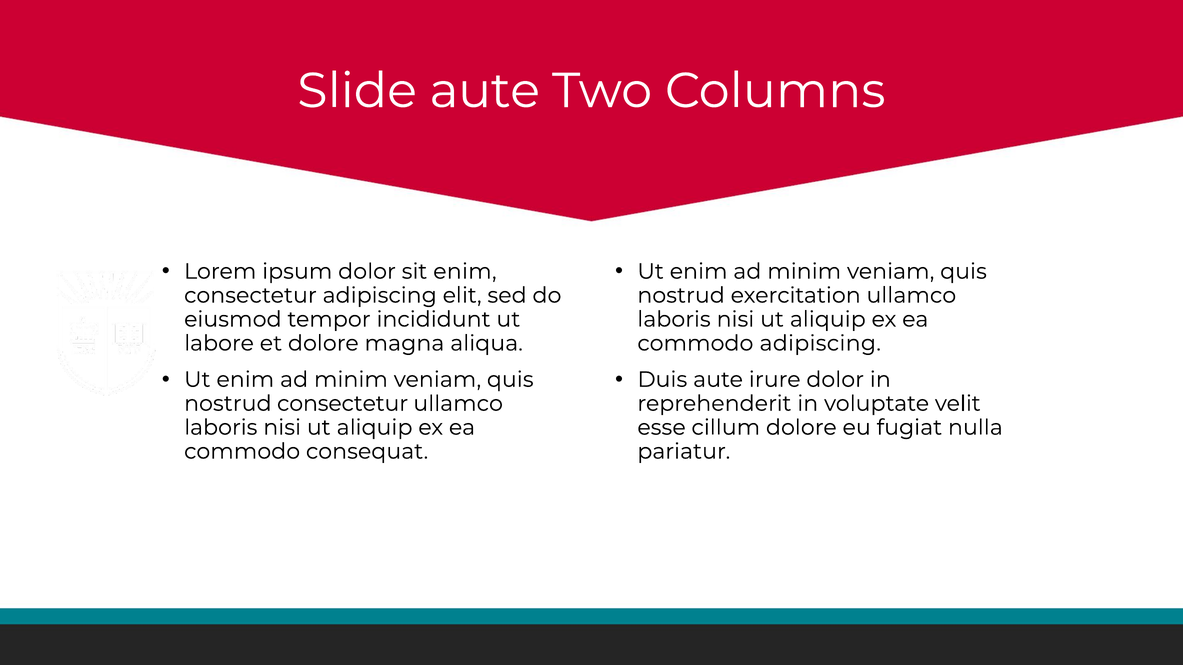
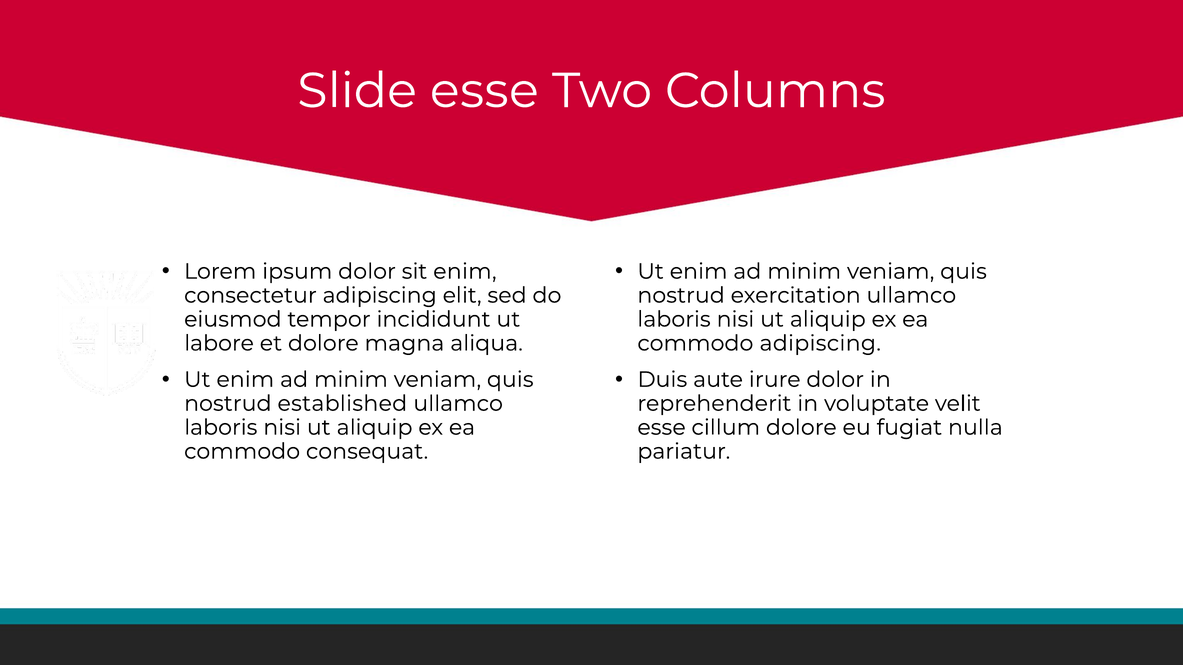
Slide aute: aute -> esse
nostrud consectetur: consectetur -> established
